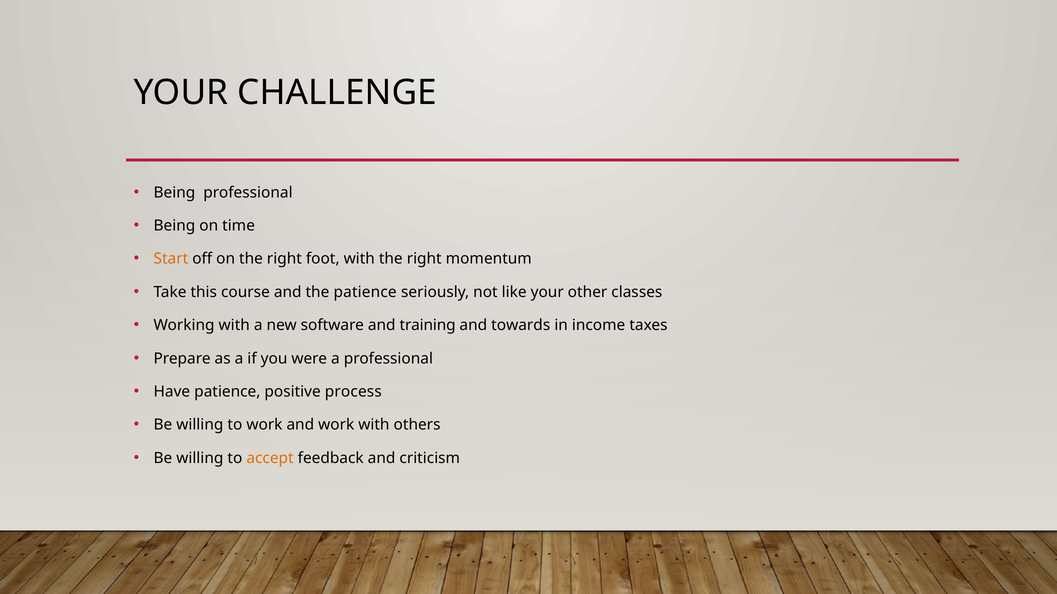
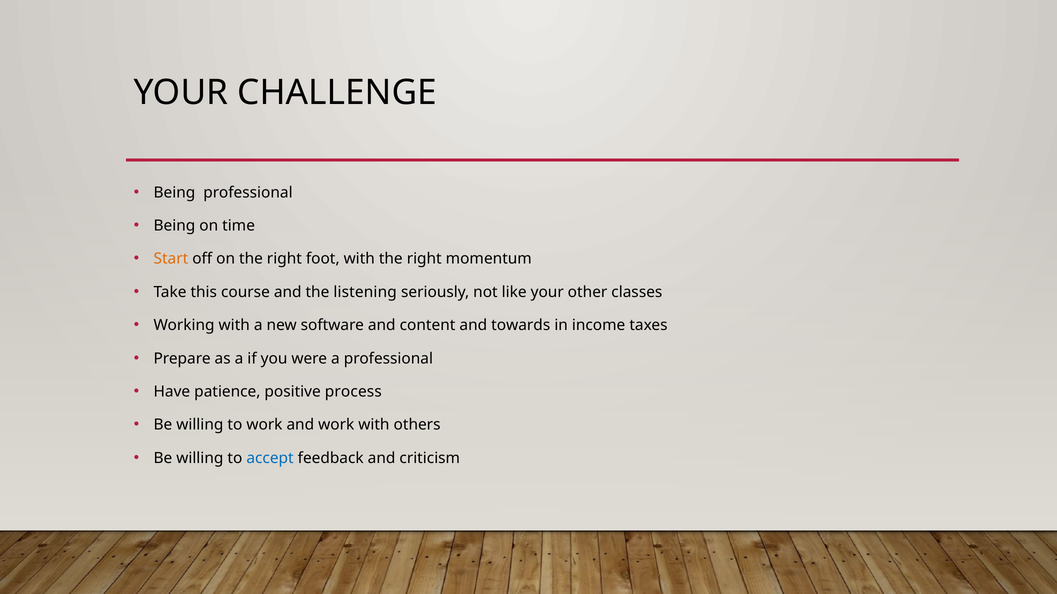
the patience: patience -> listening
training: training -> content
accept colour: orange -> blue
